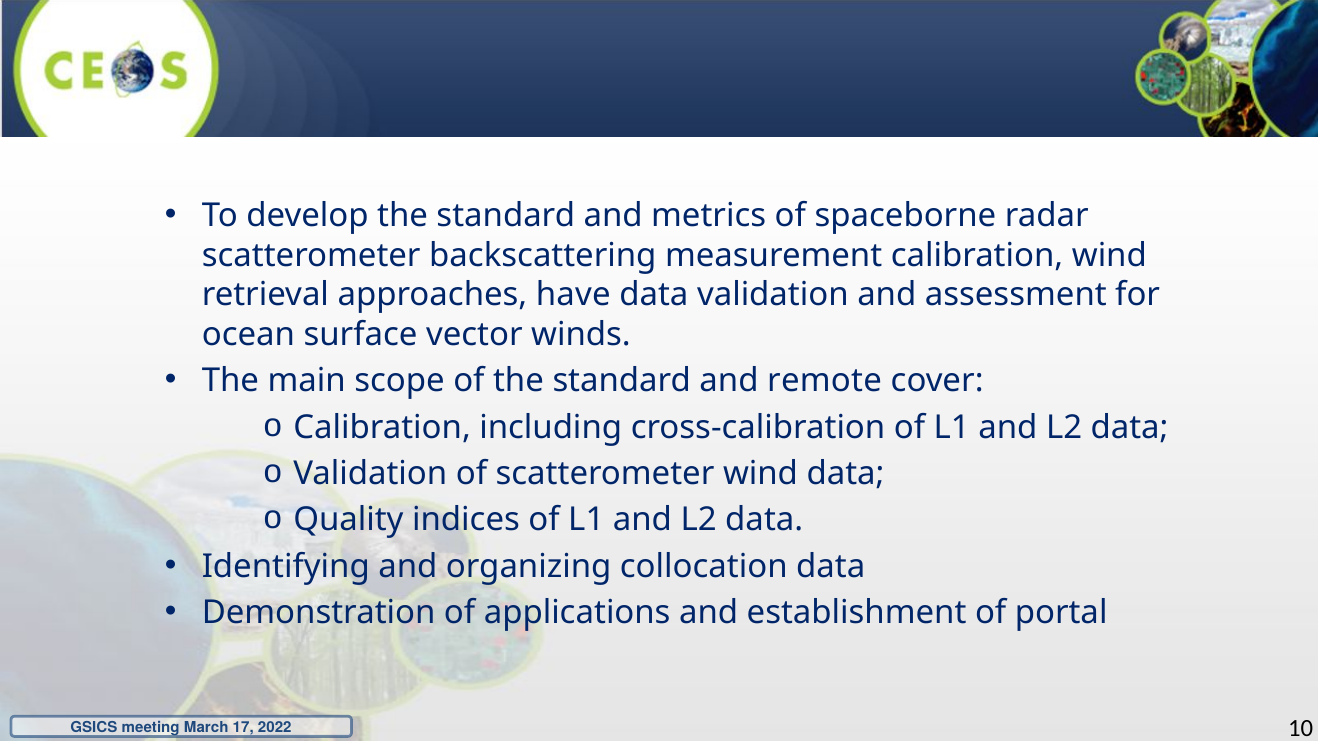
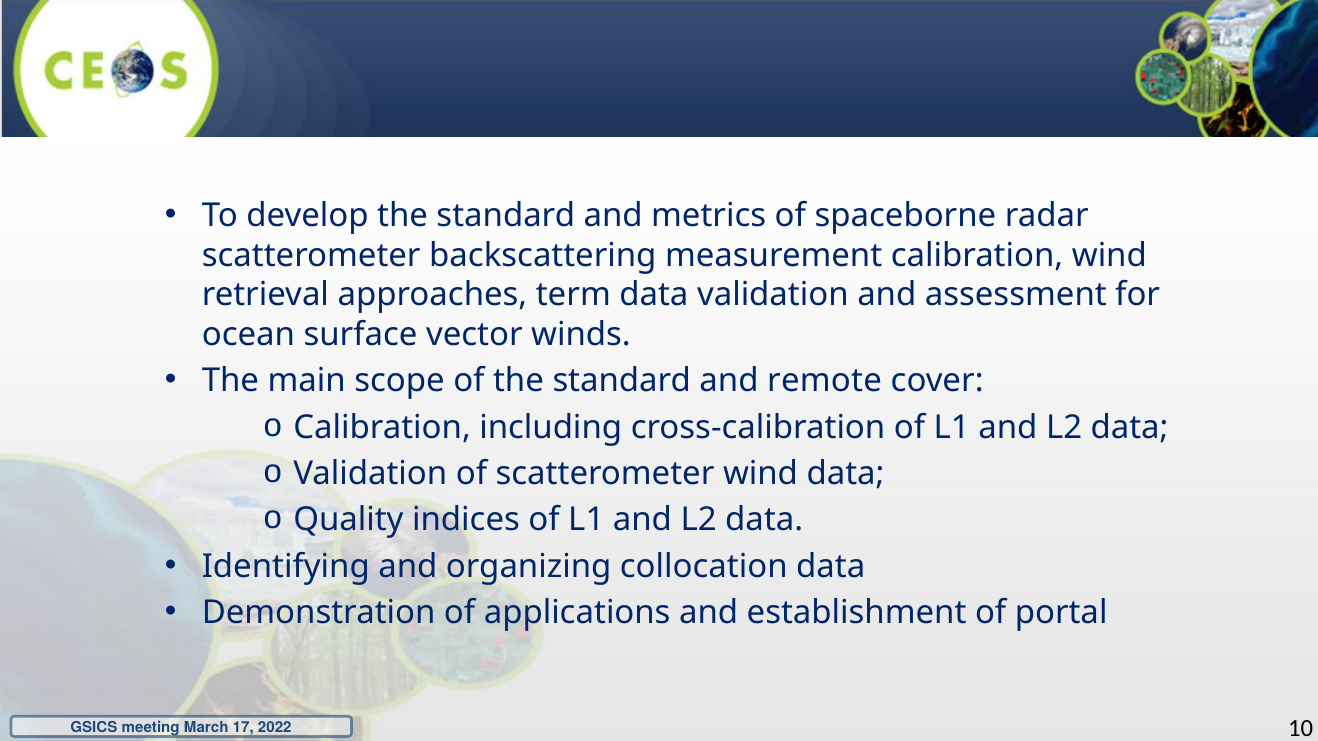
have: have -> term
